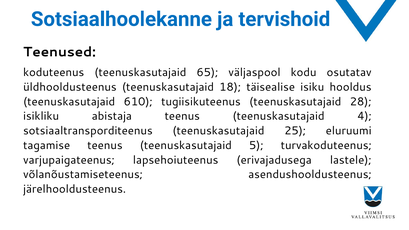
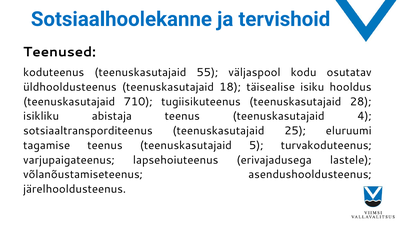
65: 65 -> 55
610: 610 -> 710
